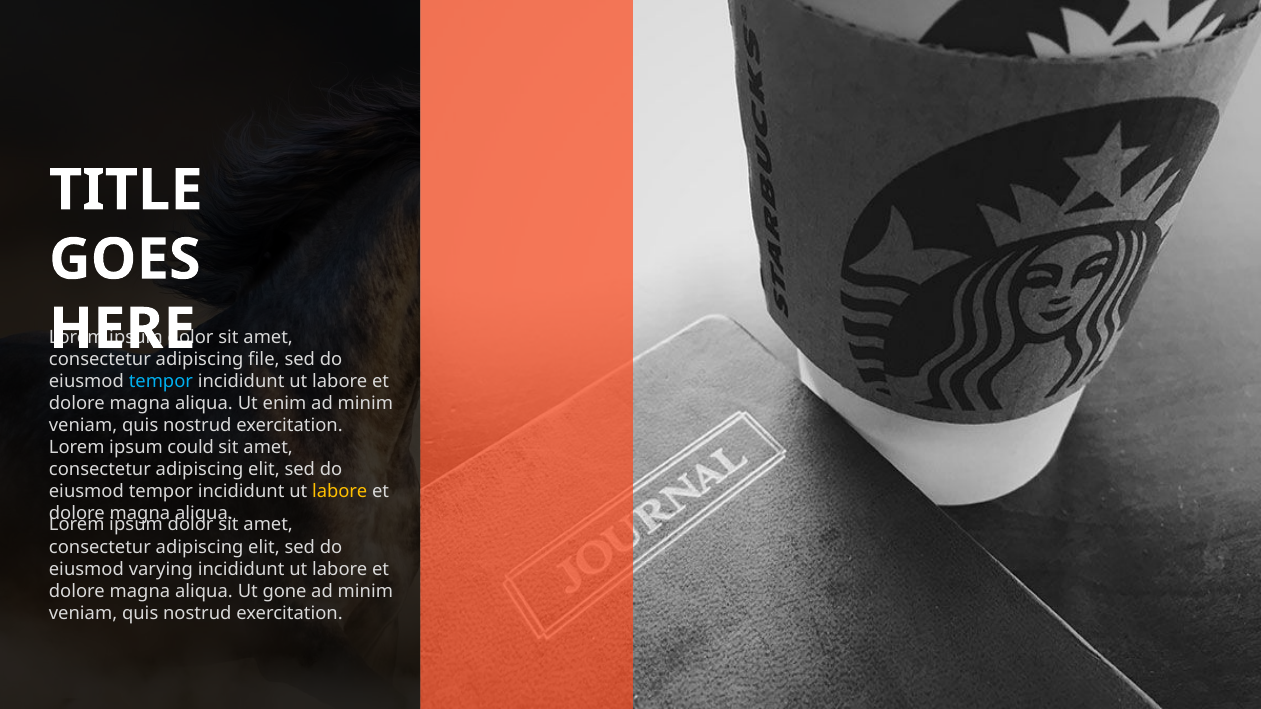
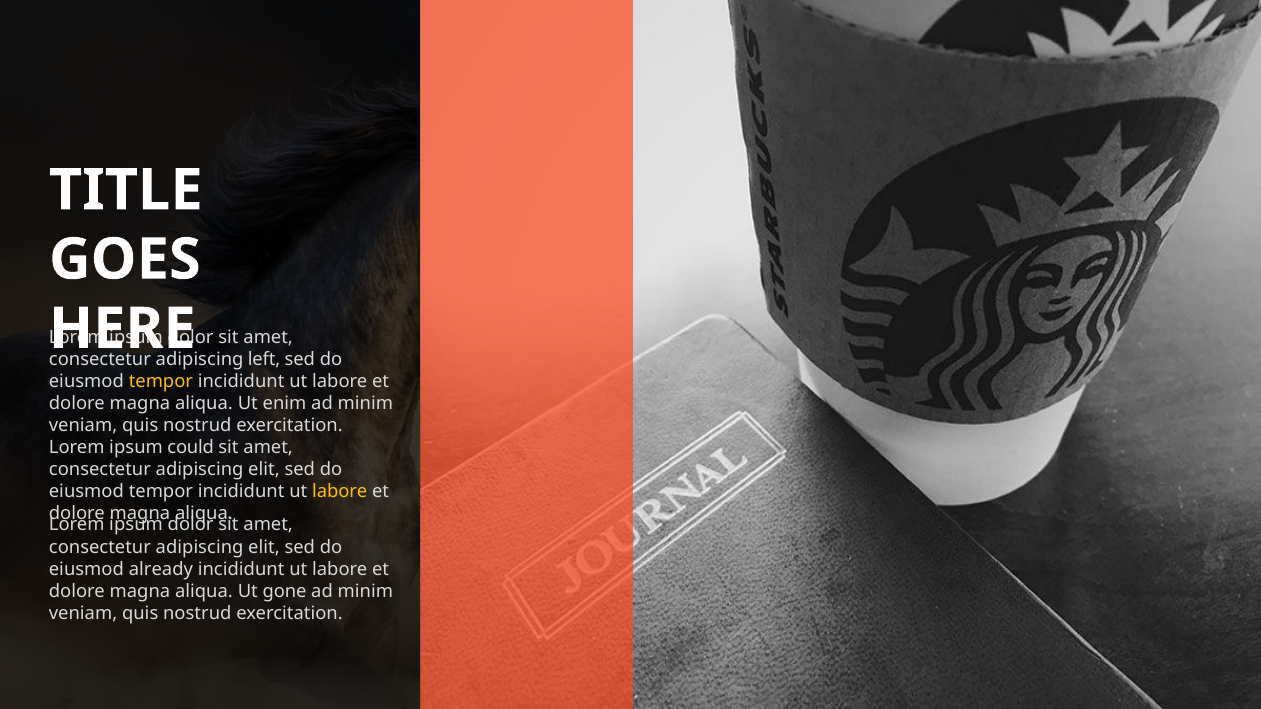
file: file -> left
tempor at (161, 381) colour: light blue -> yellow
varying: varying -> already
